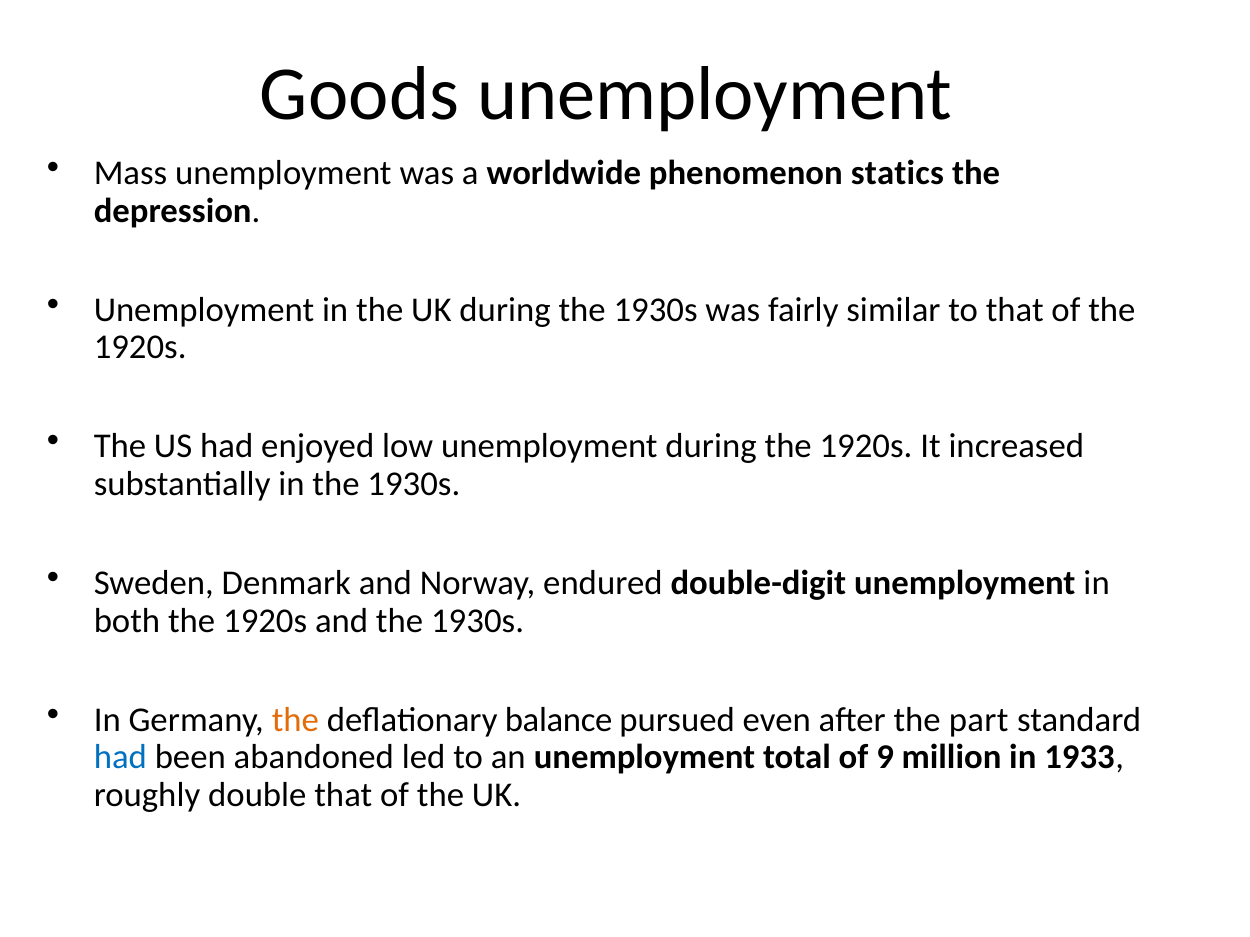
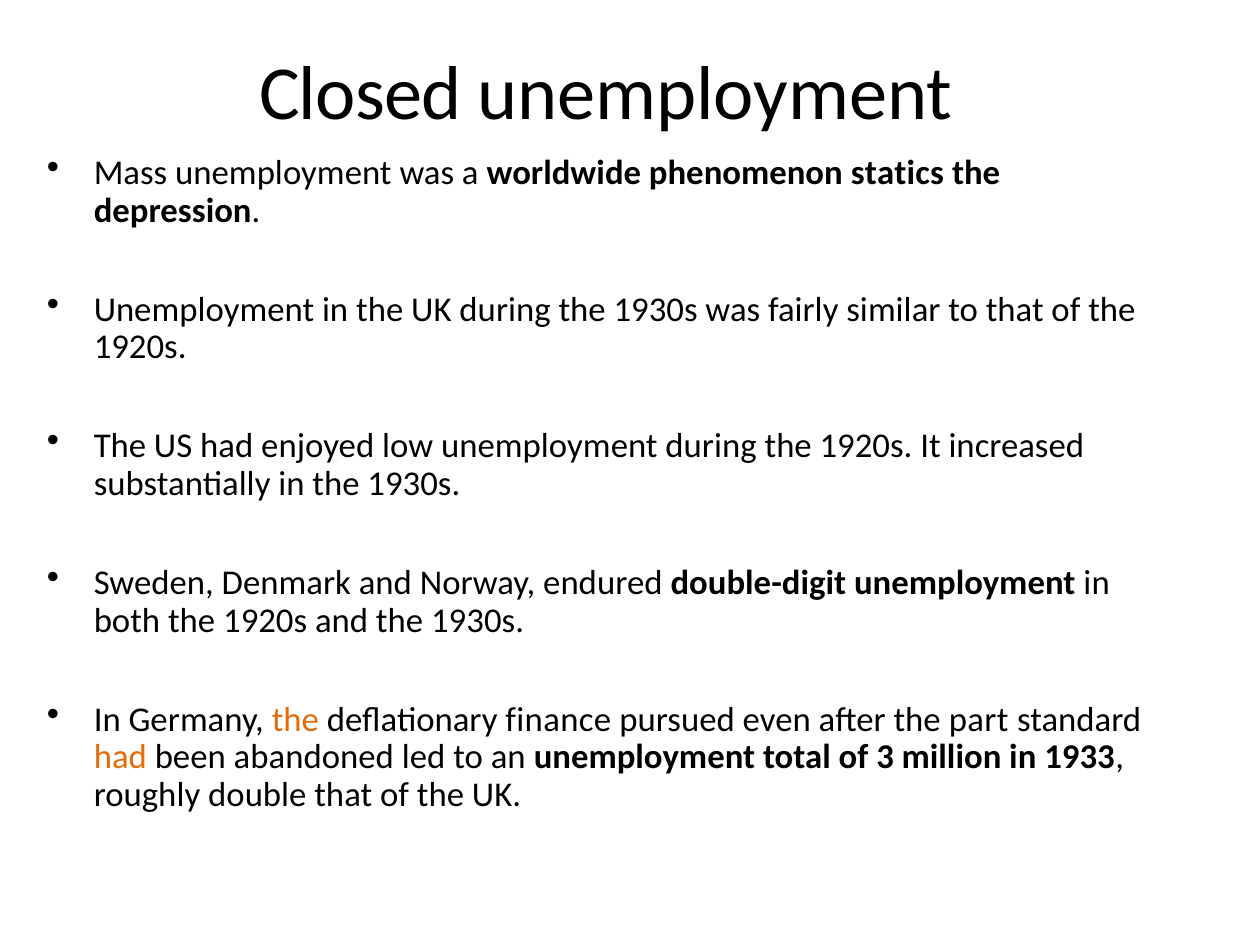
Goods: Goods -> Closed
balance: balance -> finance
had at (120, 758) colour: blue -> orange
9: 9 -> 3
